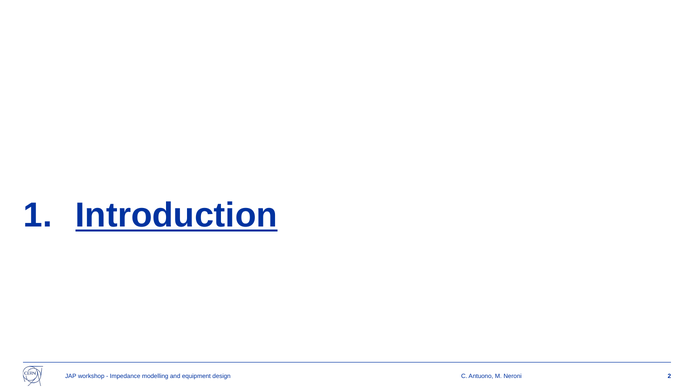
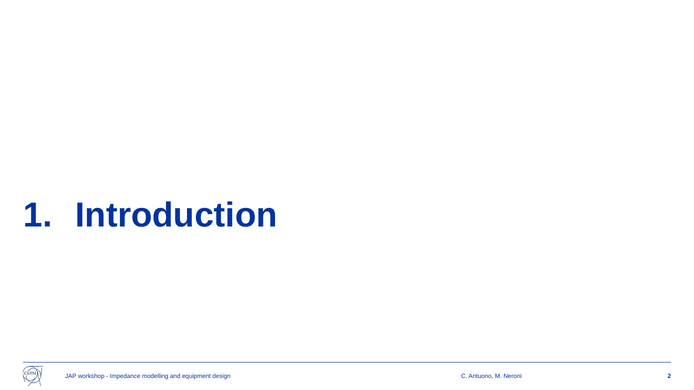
Introduction underline: present -> none
